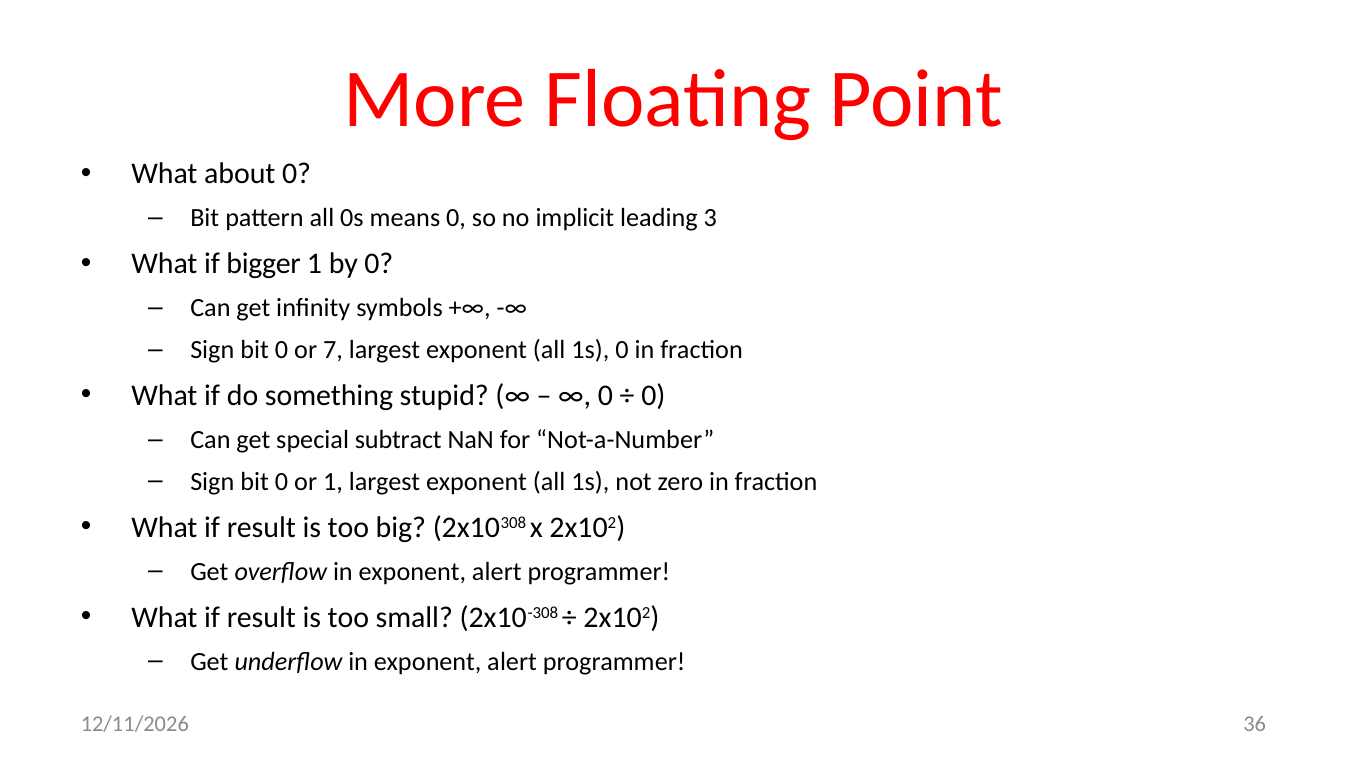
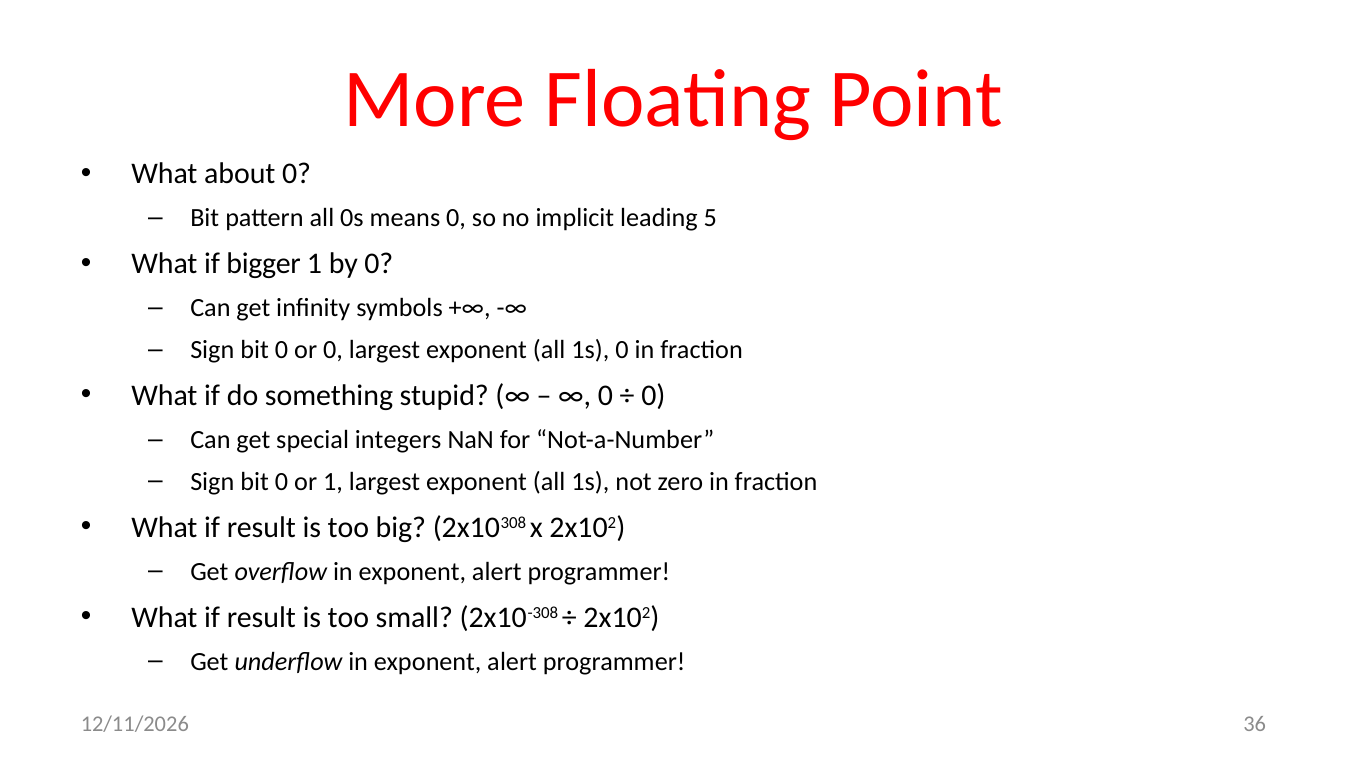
3: 3 -> 5
or 7: 7 -> 0
subtract: subtract -> integers
